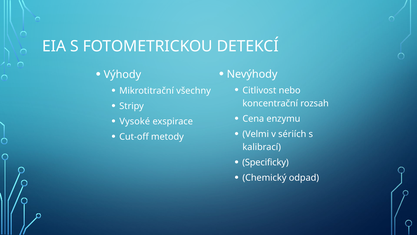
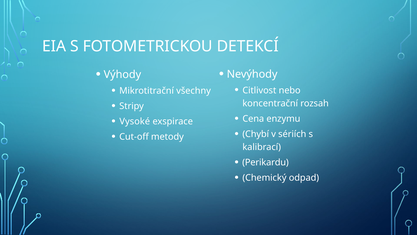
Velmi: Velmi -> Chybí
Specificky: Specificky -> Perikardu
